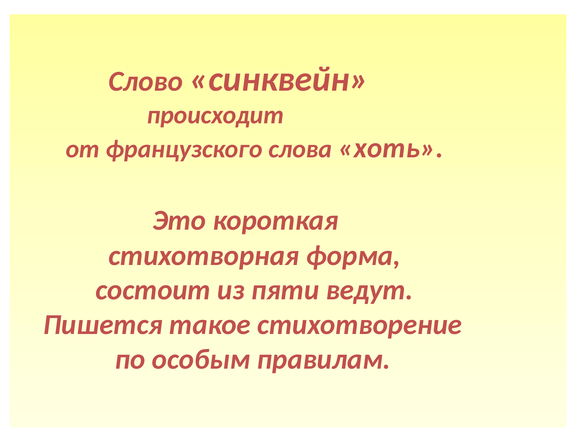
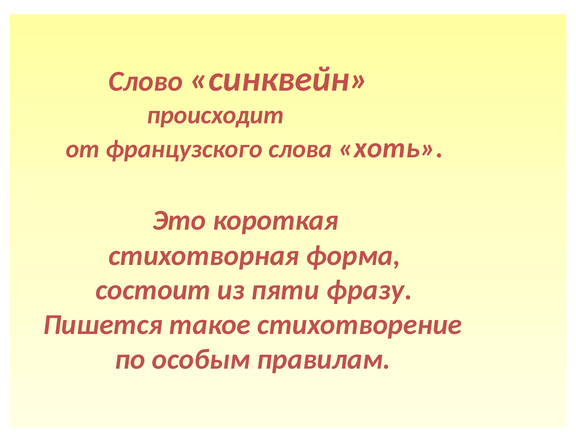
ведут: ведут -> фразу
